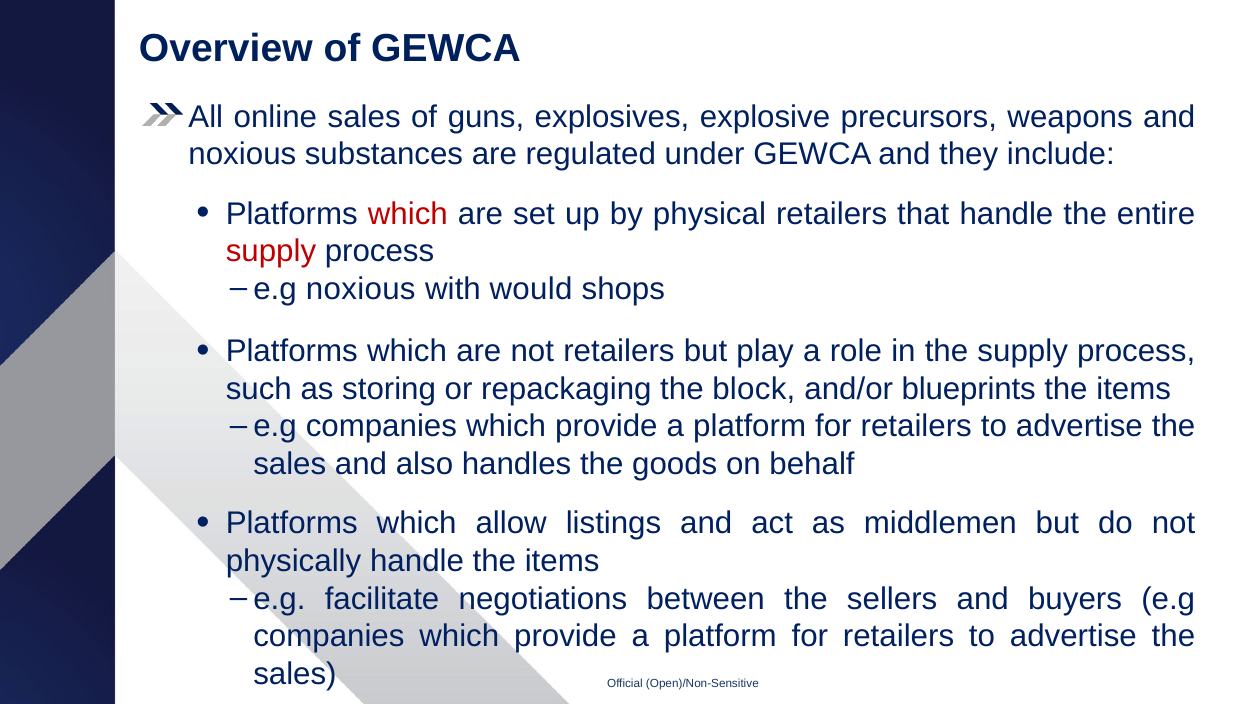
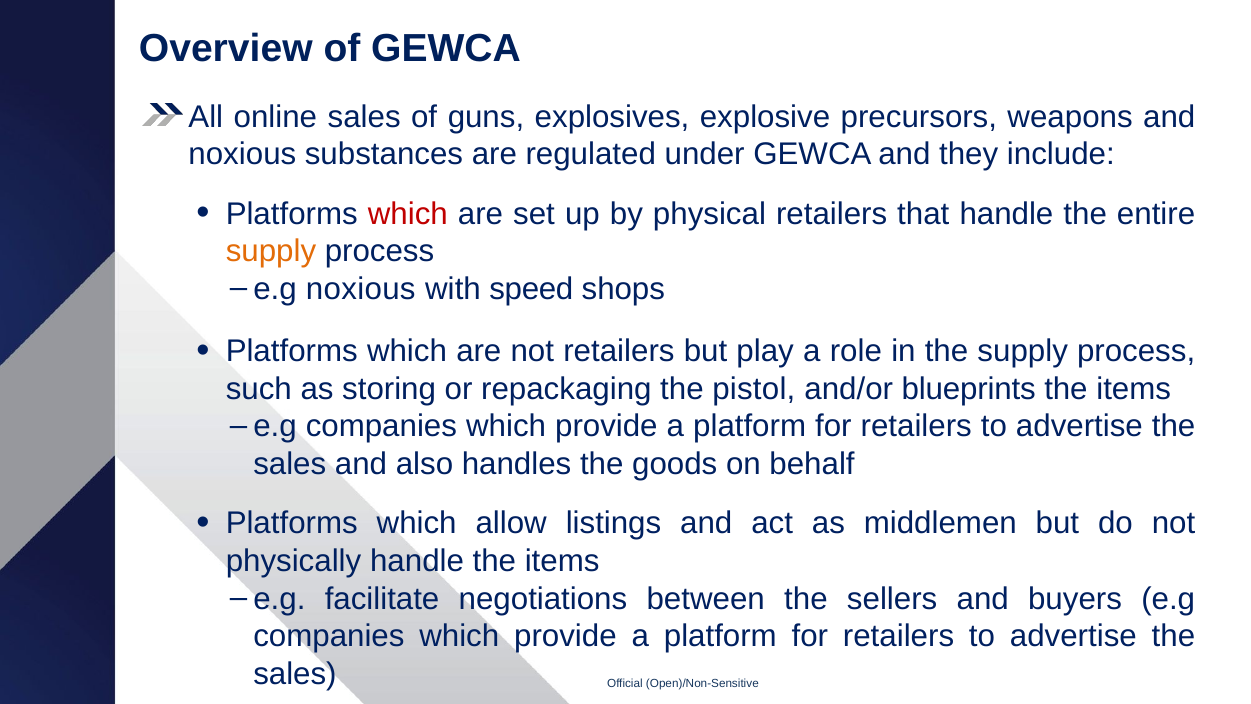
supply at (271, 251) colour: red -> orange
would: would -> speed
block: block -> pistol
